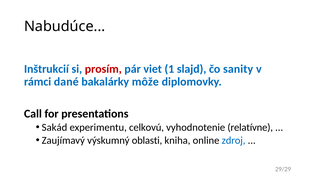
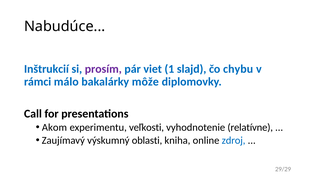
prosím colour: red -> purple
sanity: sanity -> chybu
dané: dané -> málo
Sakád: Sakád -> Akom
celkovú: celkovú -> veľkosti
